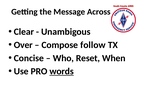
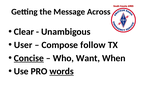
Over: Over -> User
Concise underline: none -> present
Reset: Reset -> Want
